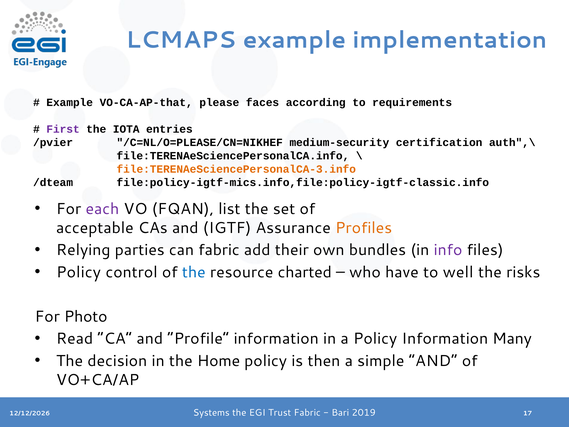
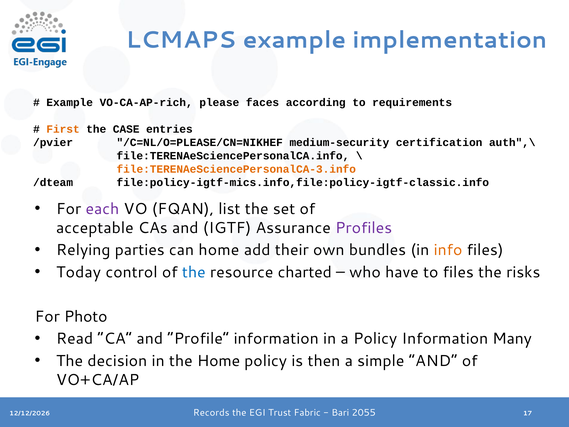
VO-CA-AP-that: VO-CA-AP-that -> VO-CA-AP-rich
First colour: purple -> orange
IOTA: IOTA -> CASE
Profiles colour: orange -> purple
can fabric: fabric -> home
info colour: purple -> orange
Policy at (79, 272): Policy -> Today
to well: well -> files
Systems: Systems -> Records
2019: 2019 -> 2055
